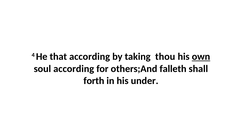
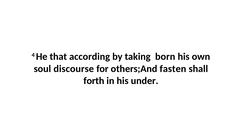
thou: thou -> born
own underline: present -> none
soul according: according -> discourse
falleth: falleth -> fasten
